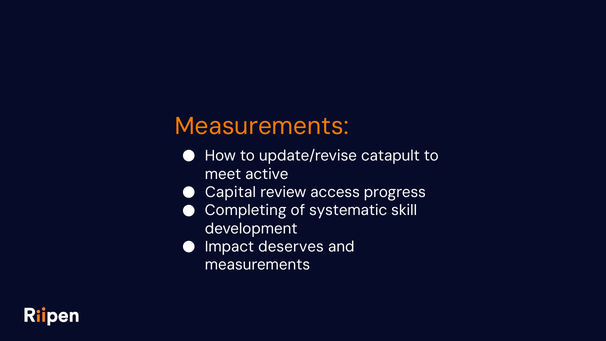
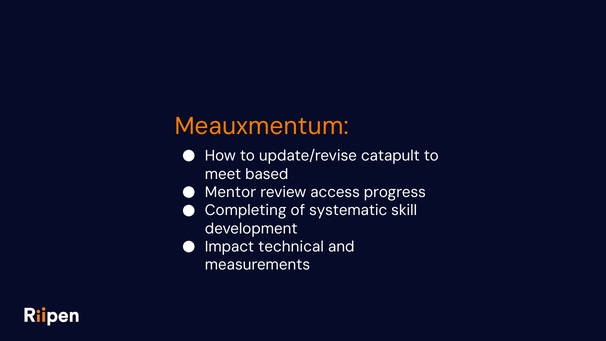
Measurements at (262, 126): Measurements -> Meauxmentum
active: active -> based
Capital: Capital -> Mentor
deserves: deserves -> technical
